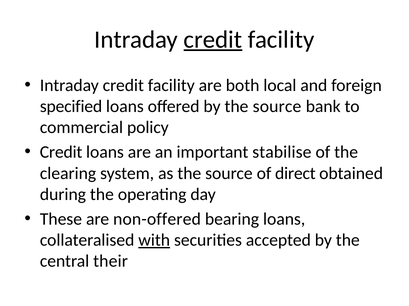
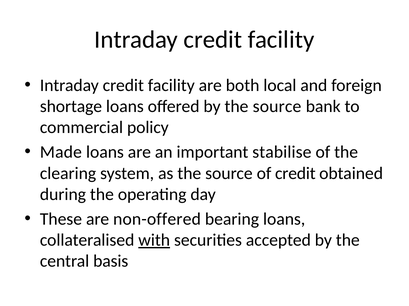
credit at (213, 40) underline: present -> none
specified: specified -> shortage
Credit at (61, 152): Credit -> Made
of direct: direct -> credit
their: their -> basis
